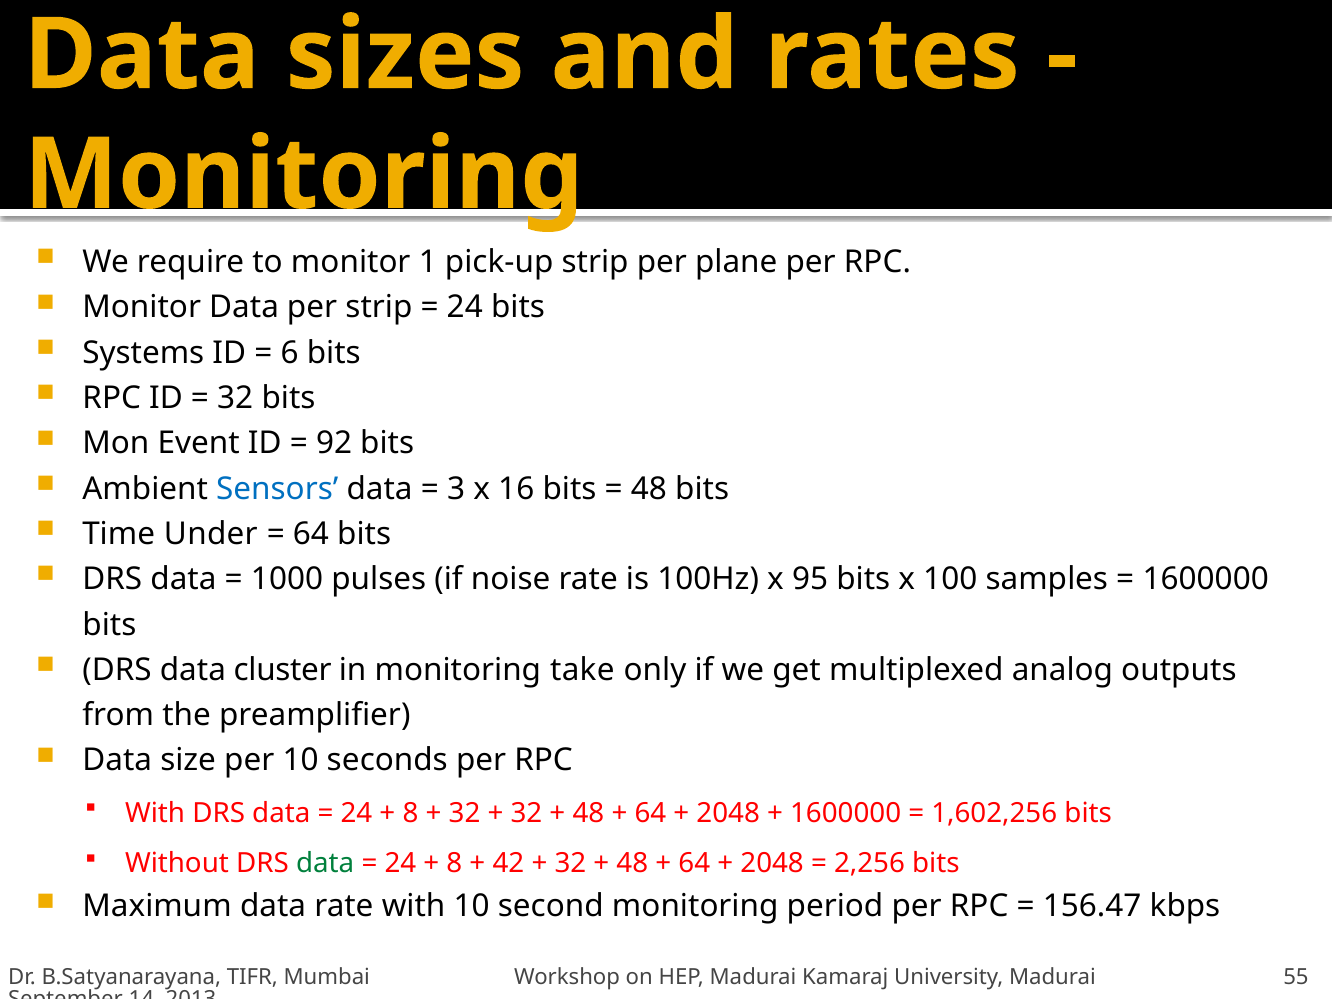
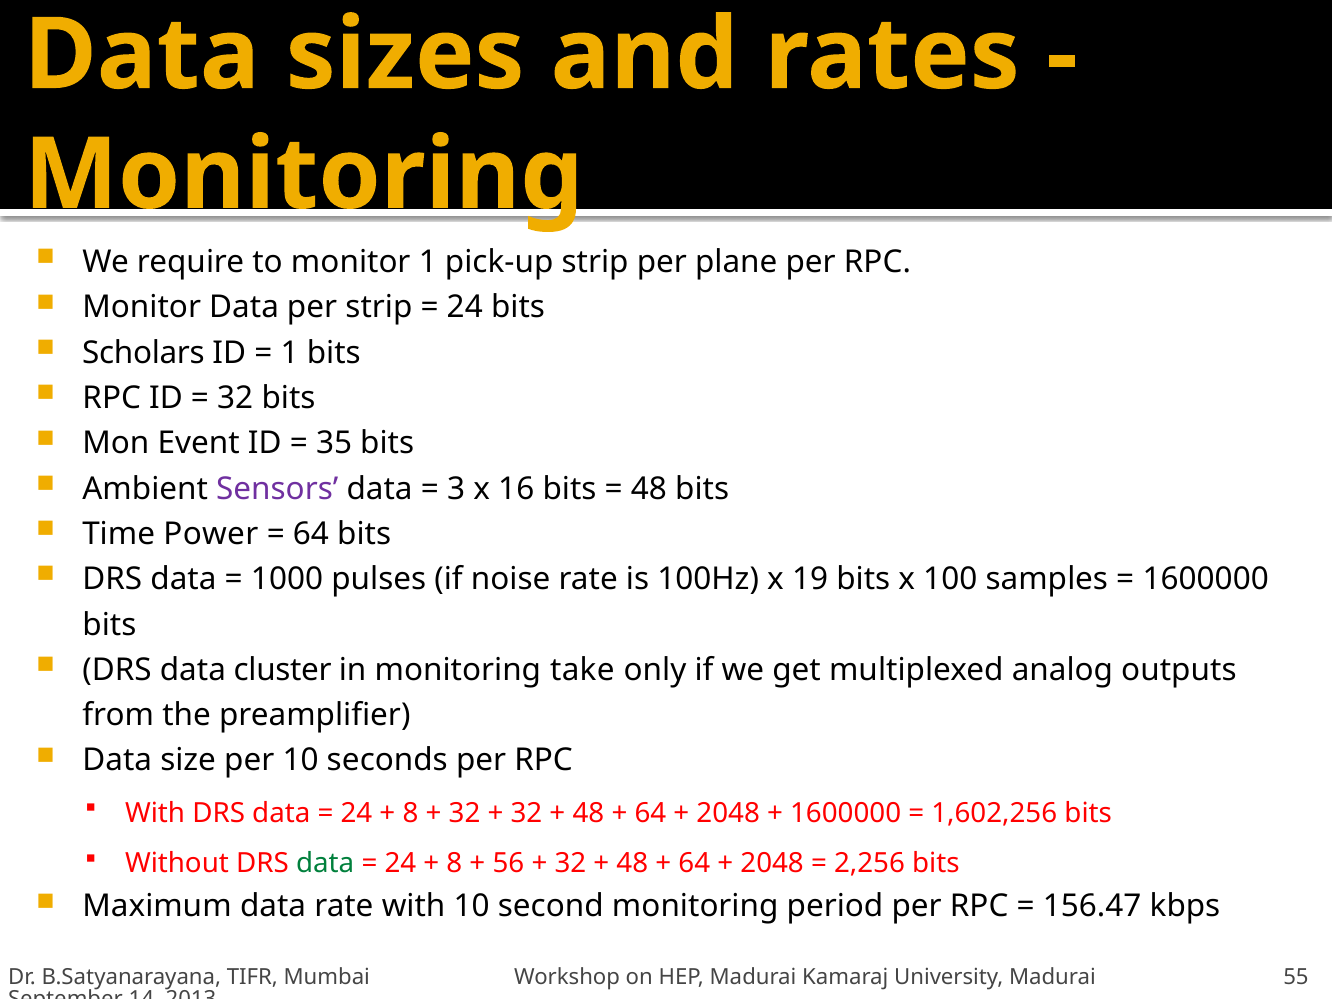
Systems: Systems -> Scholars
6 at (290, 353): 6 -> 1
92: 92 -> 35
Sensors colour: blue -> purple
Under: Under -> Power
95: 95 -> 19
42: 42 -> 56
